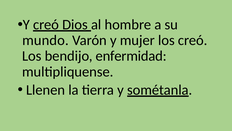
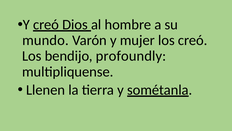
enfermidad: enfermidad -> profoundly
